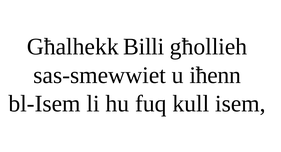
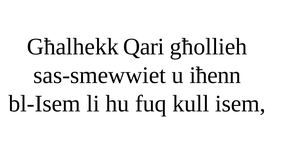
Billi: Billi -> Qari
